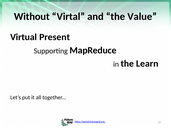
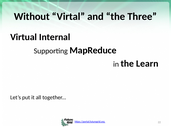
Value: Value -> Three
Present: Present -> Internal
